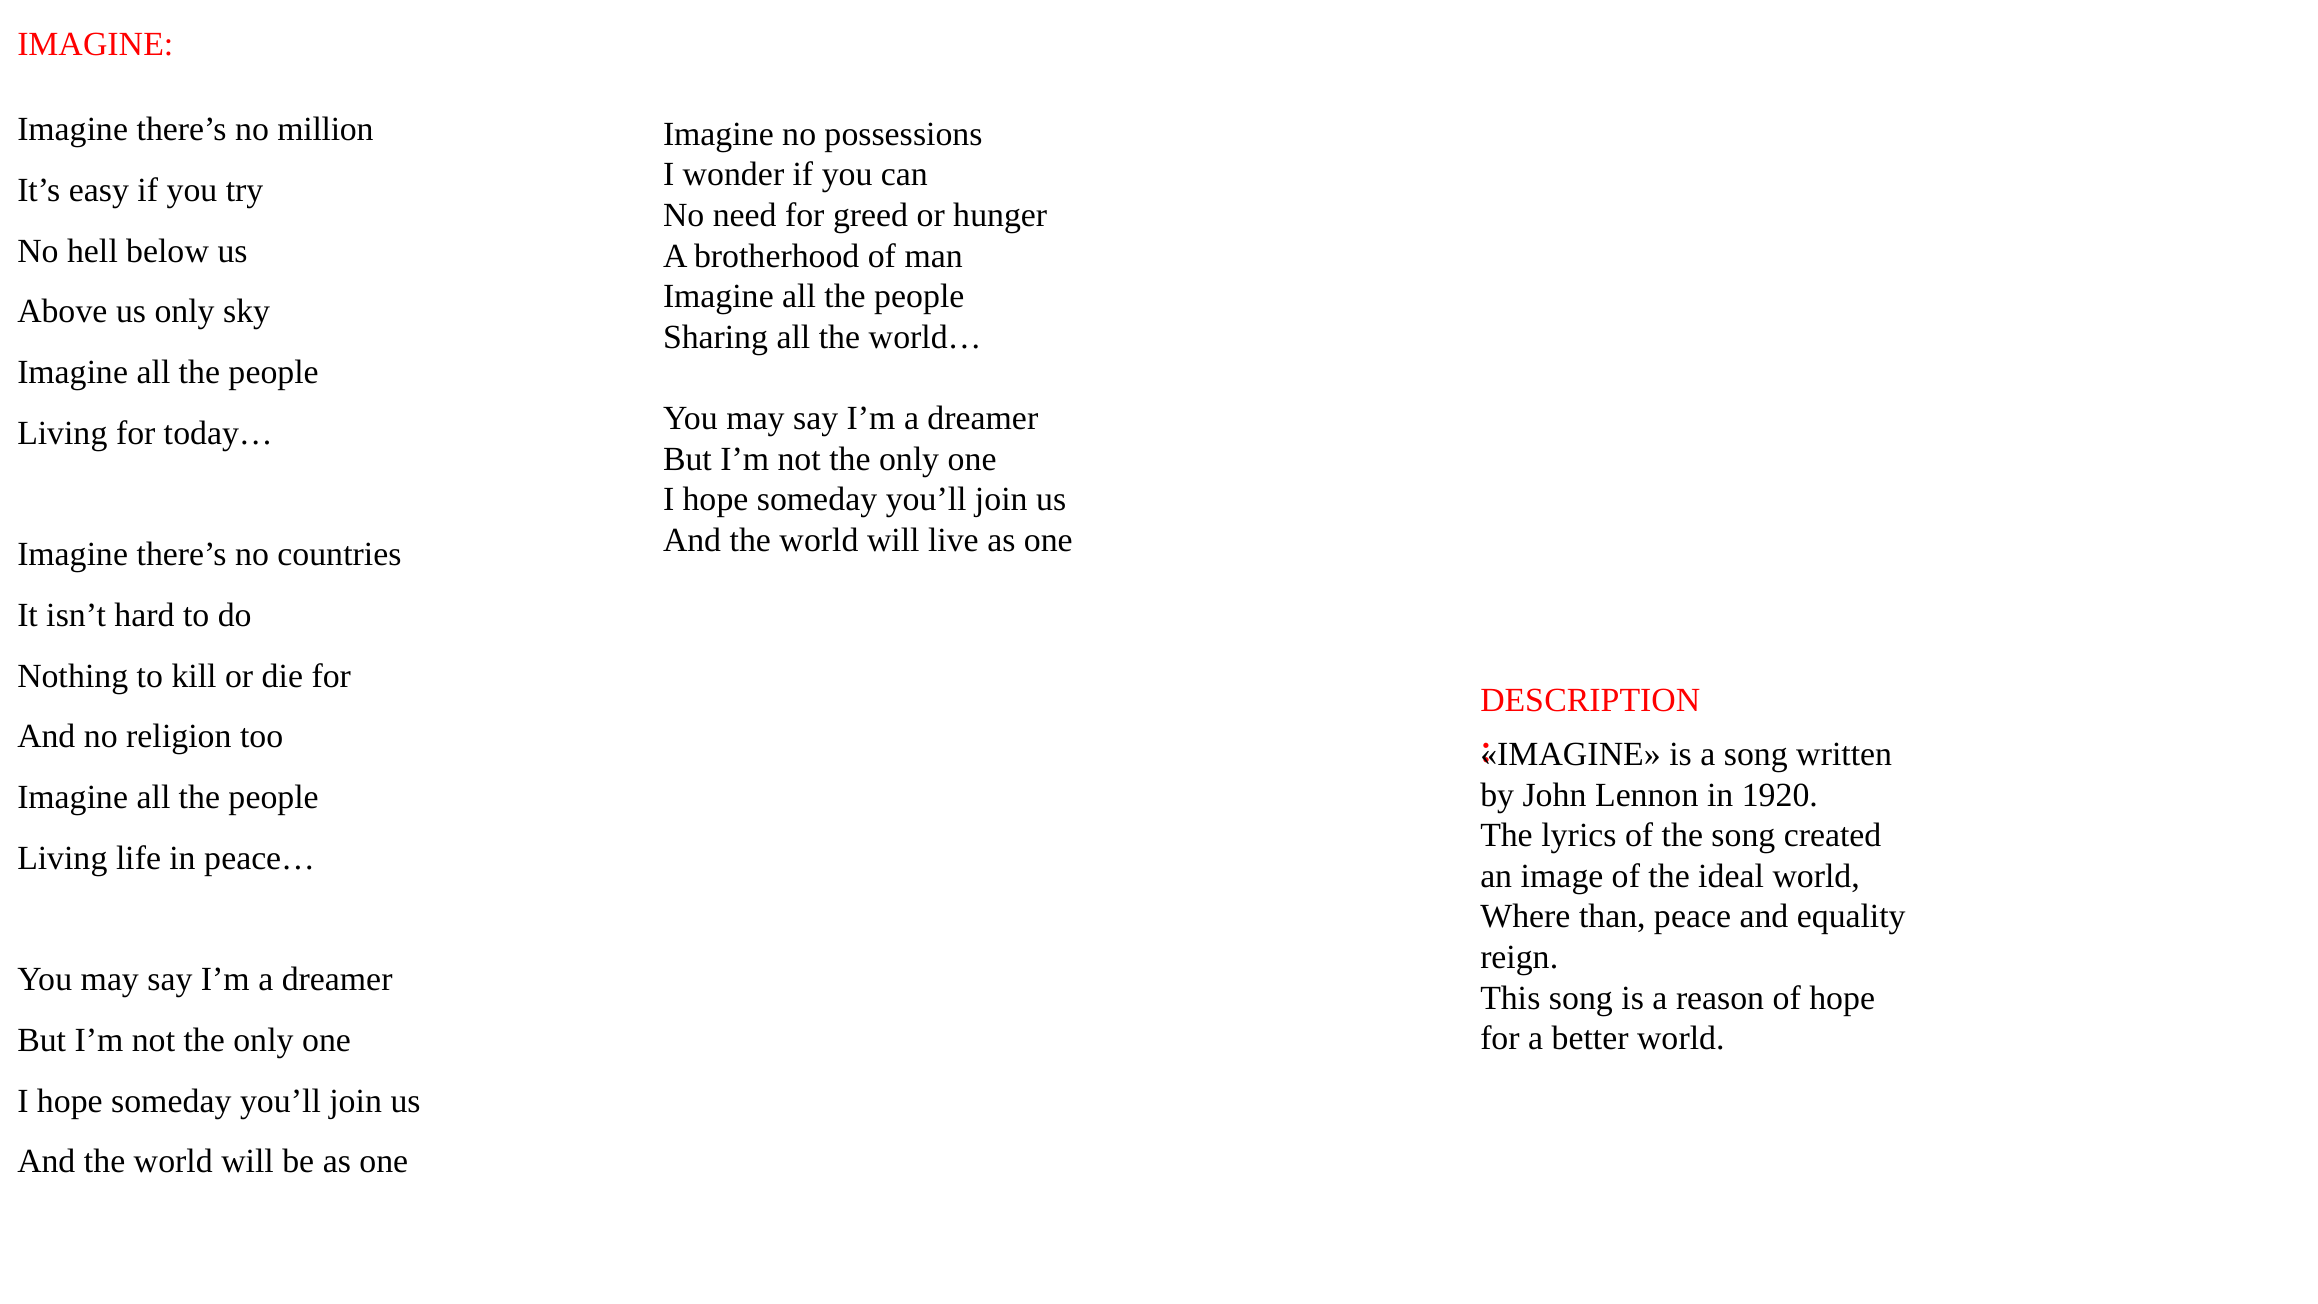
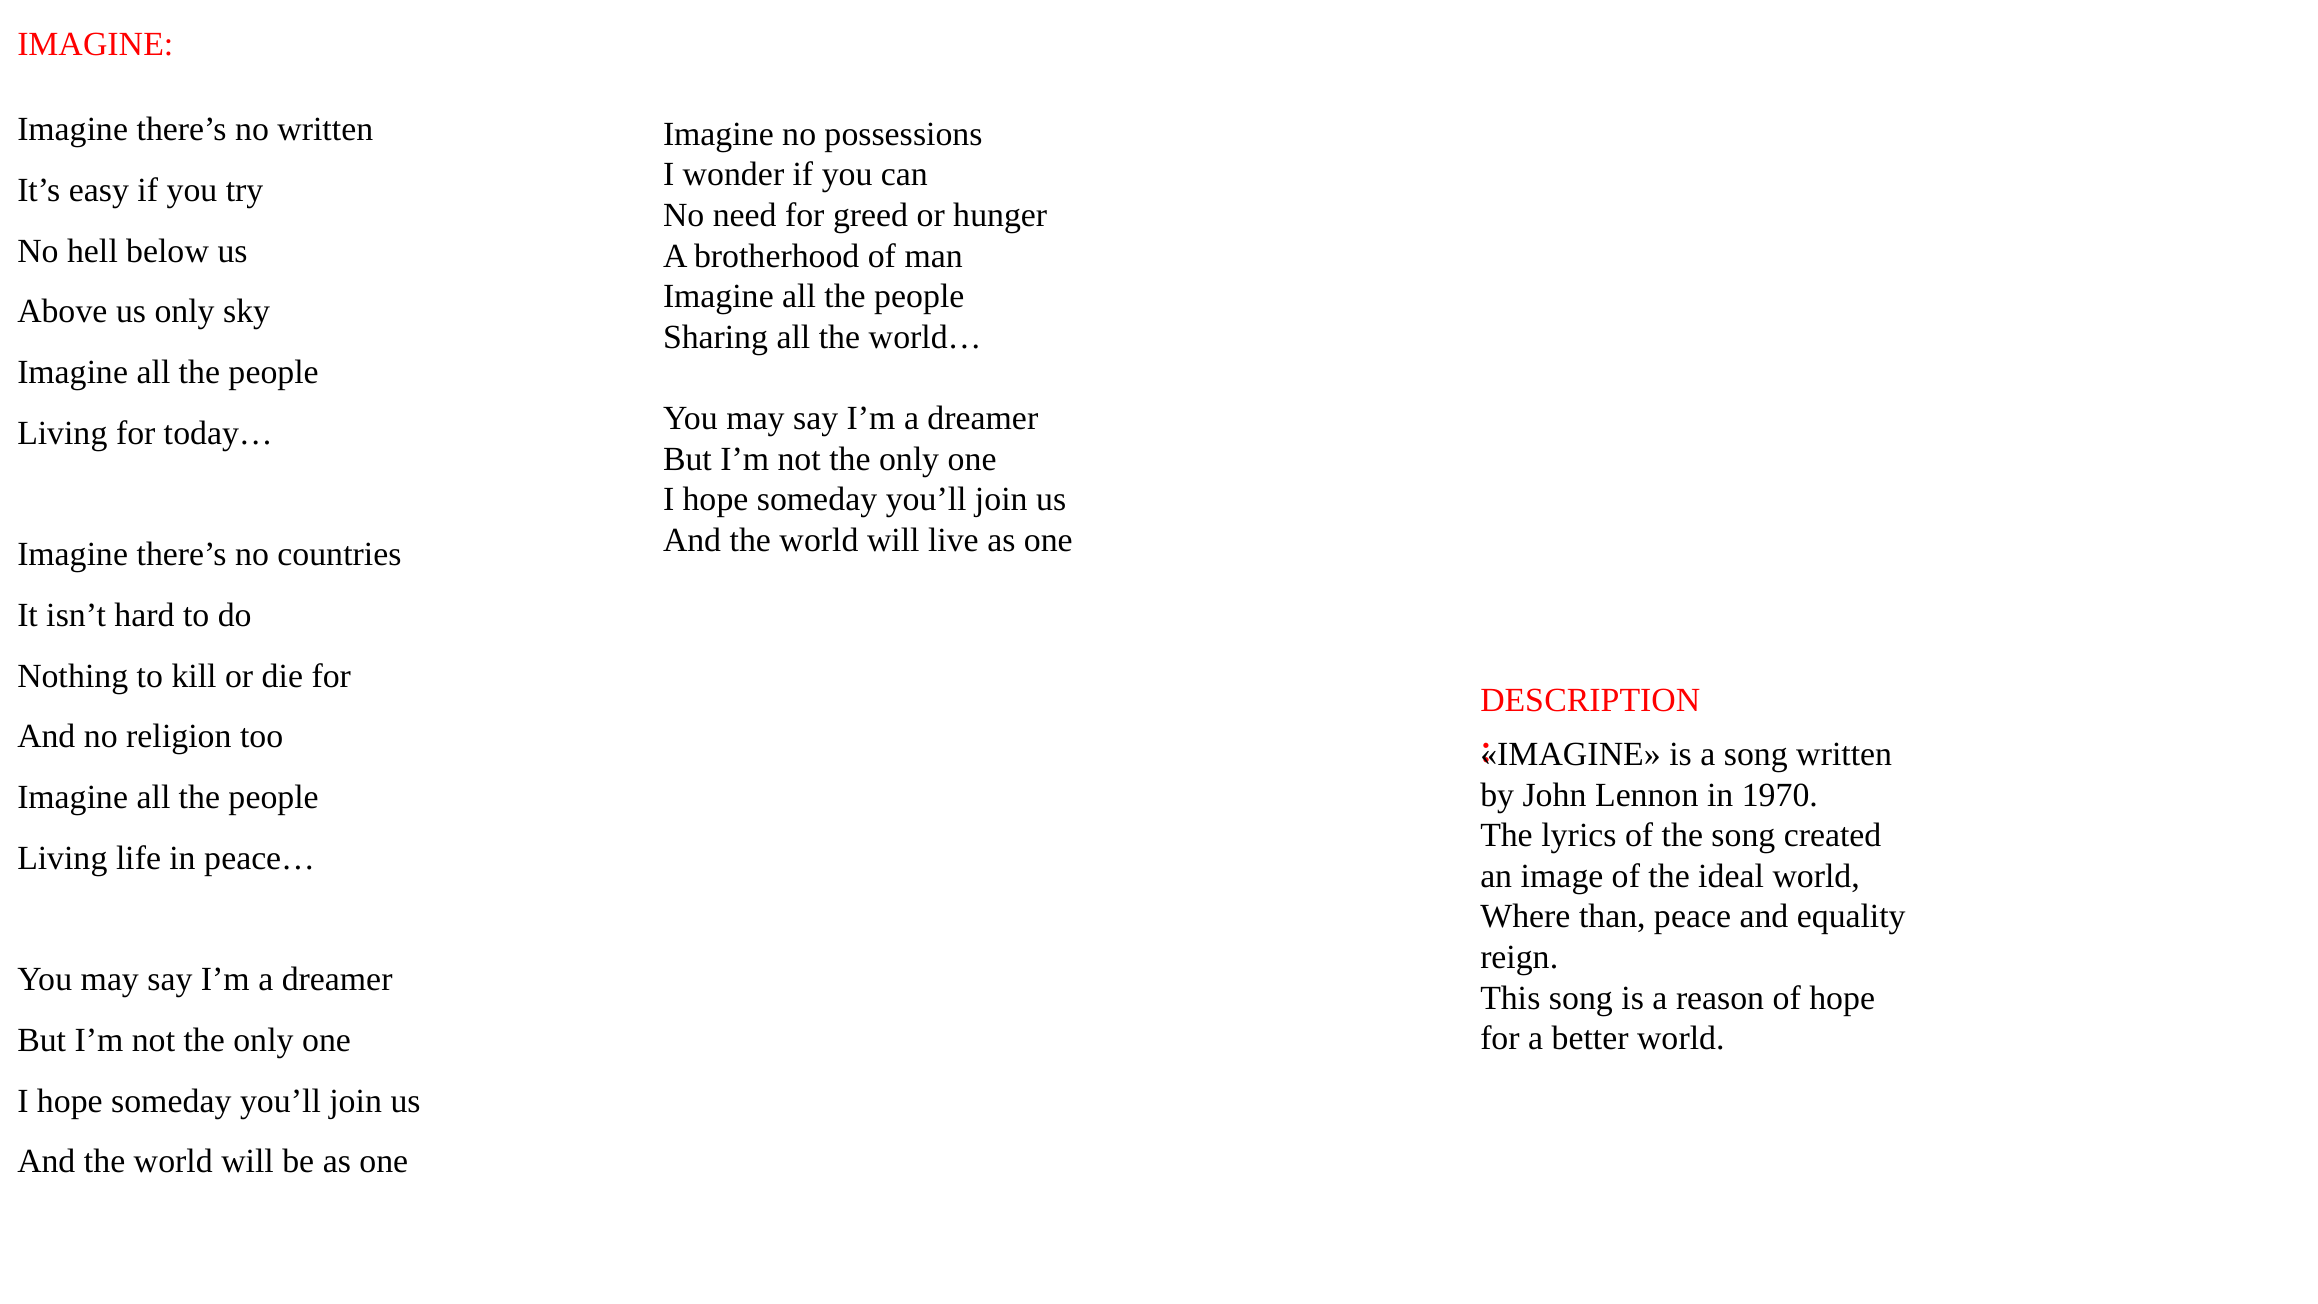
no million: million -> written
1920: 1920 -> 1970
